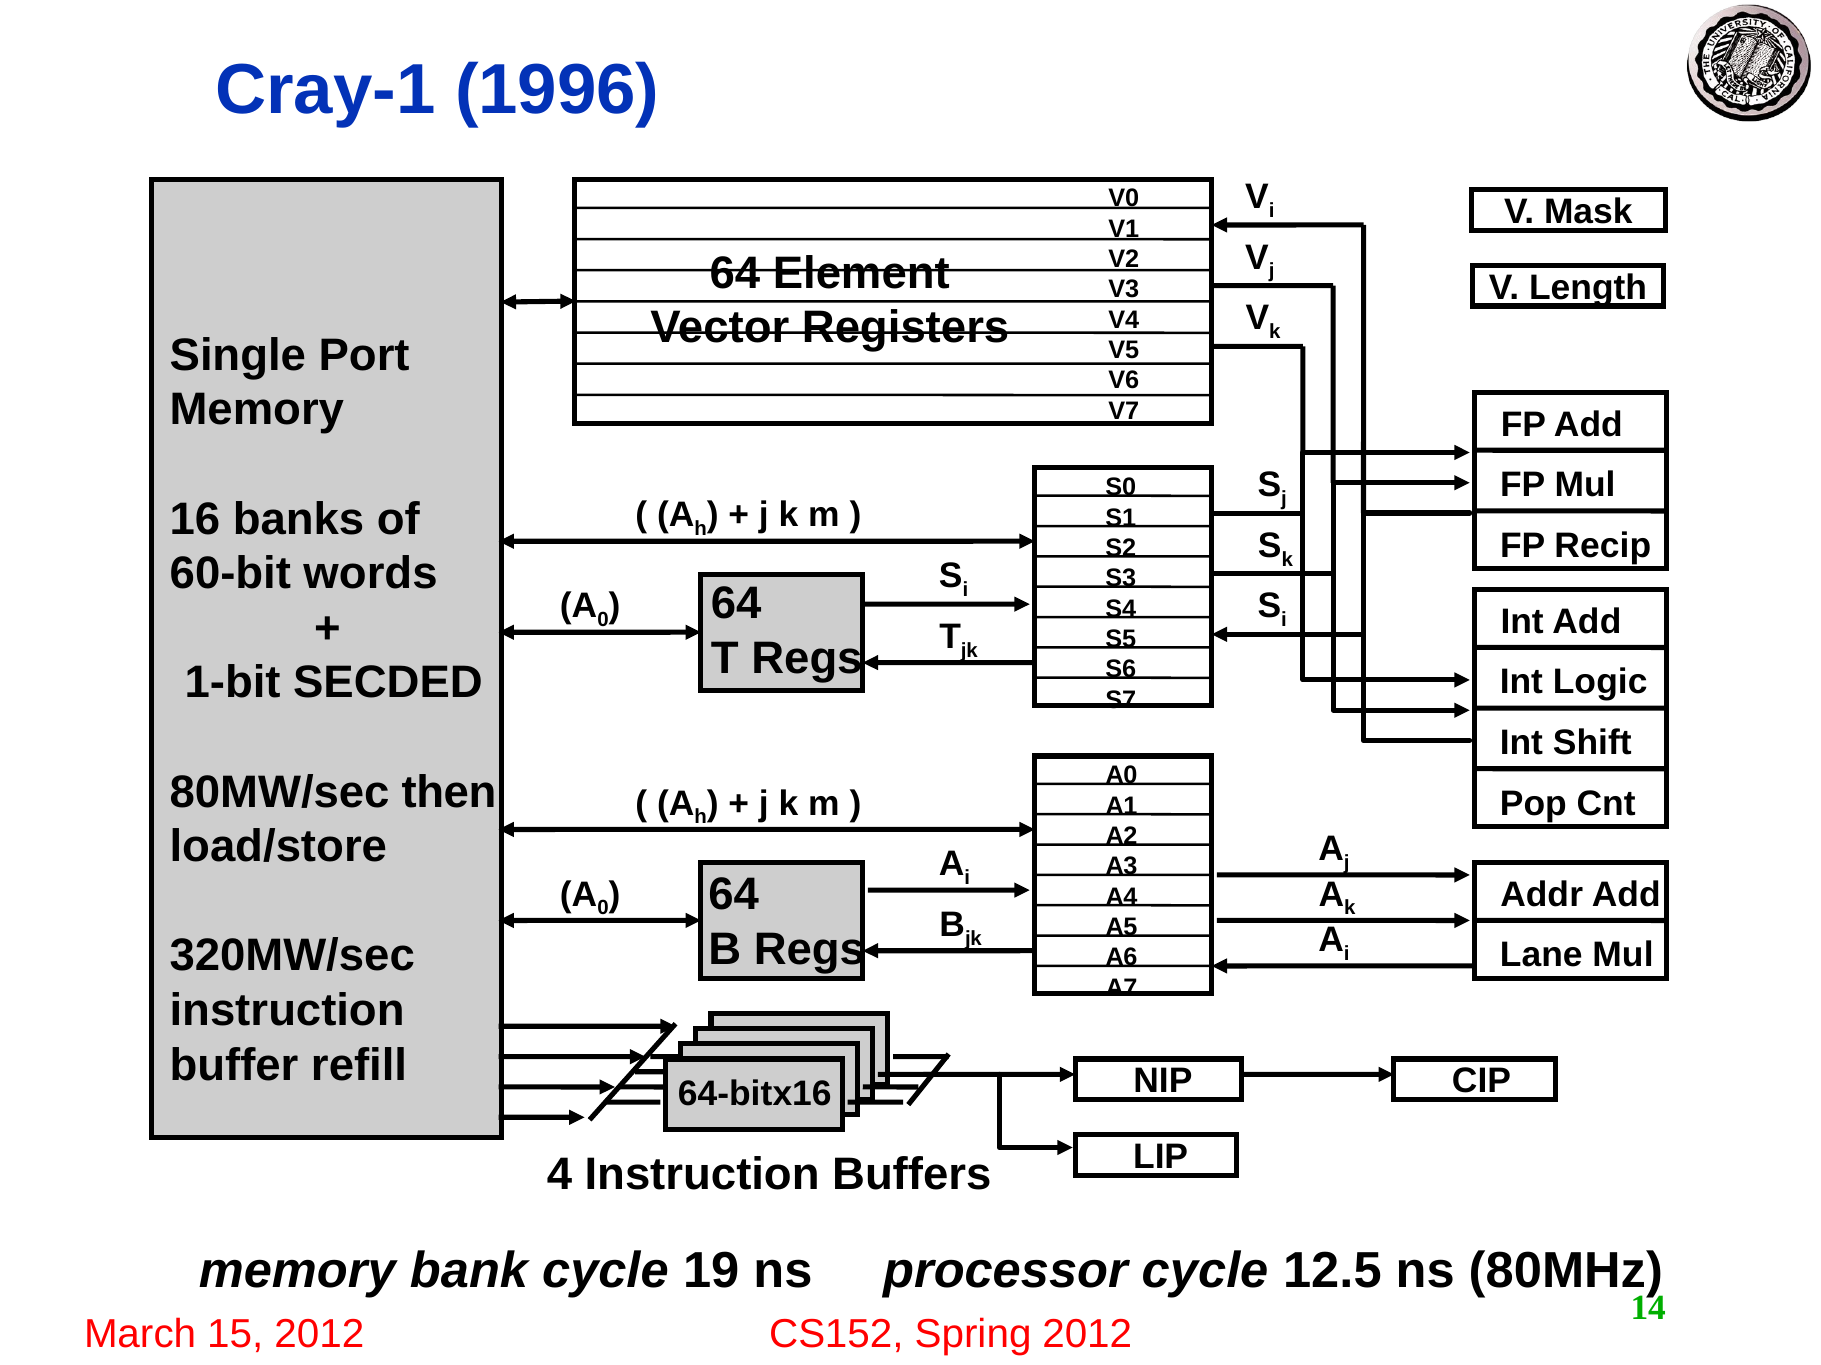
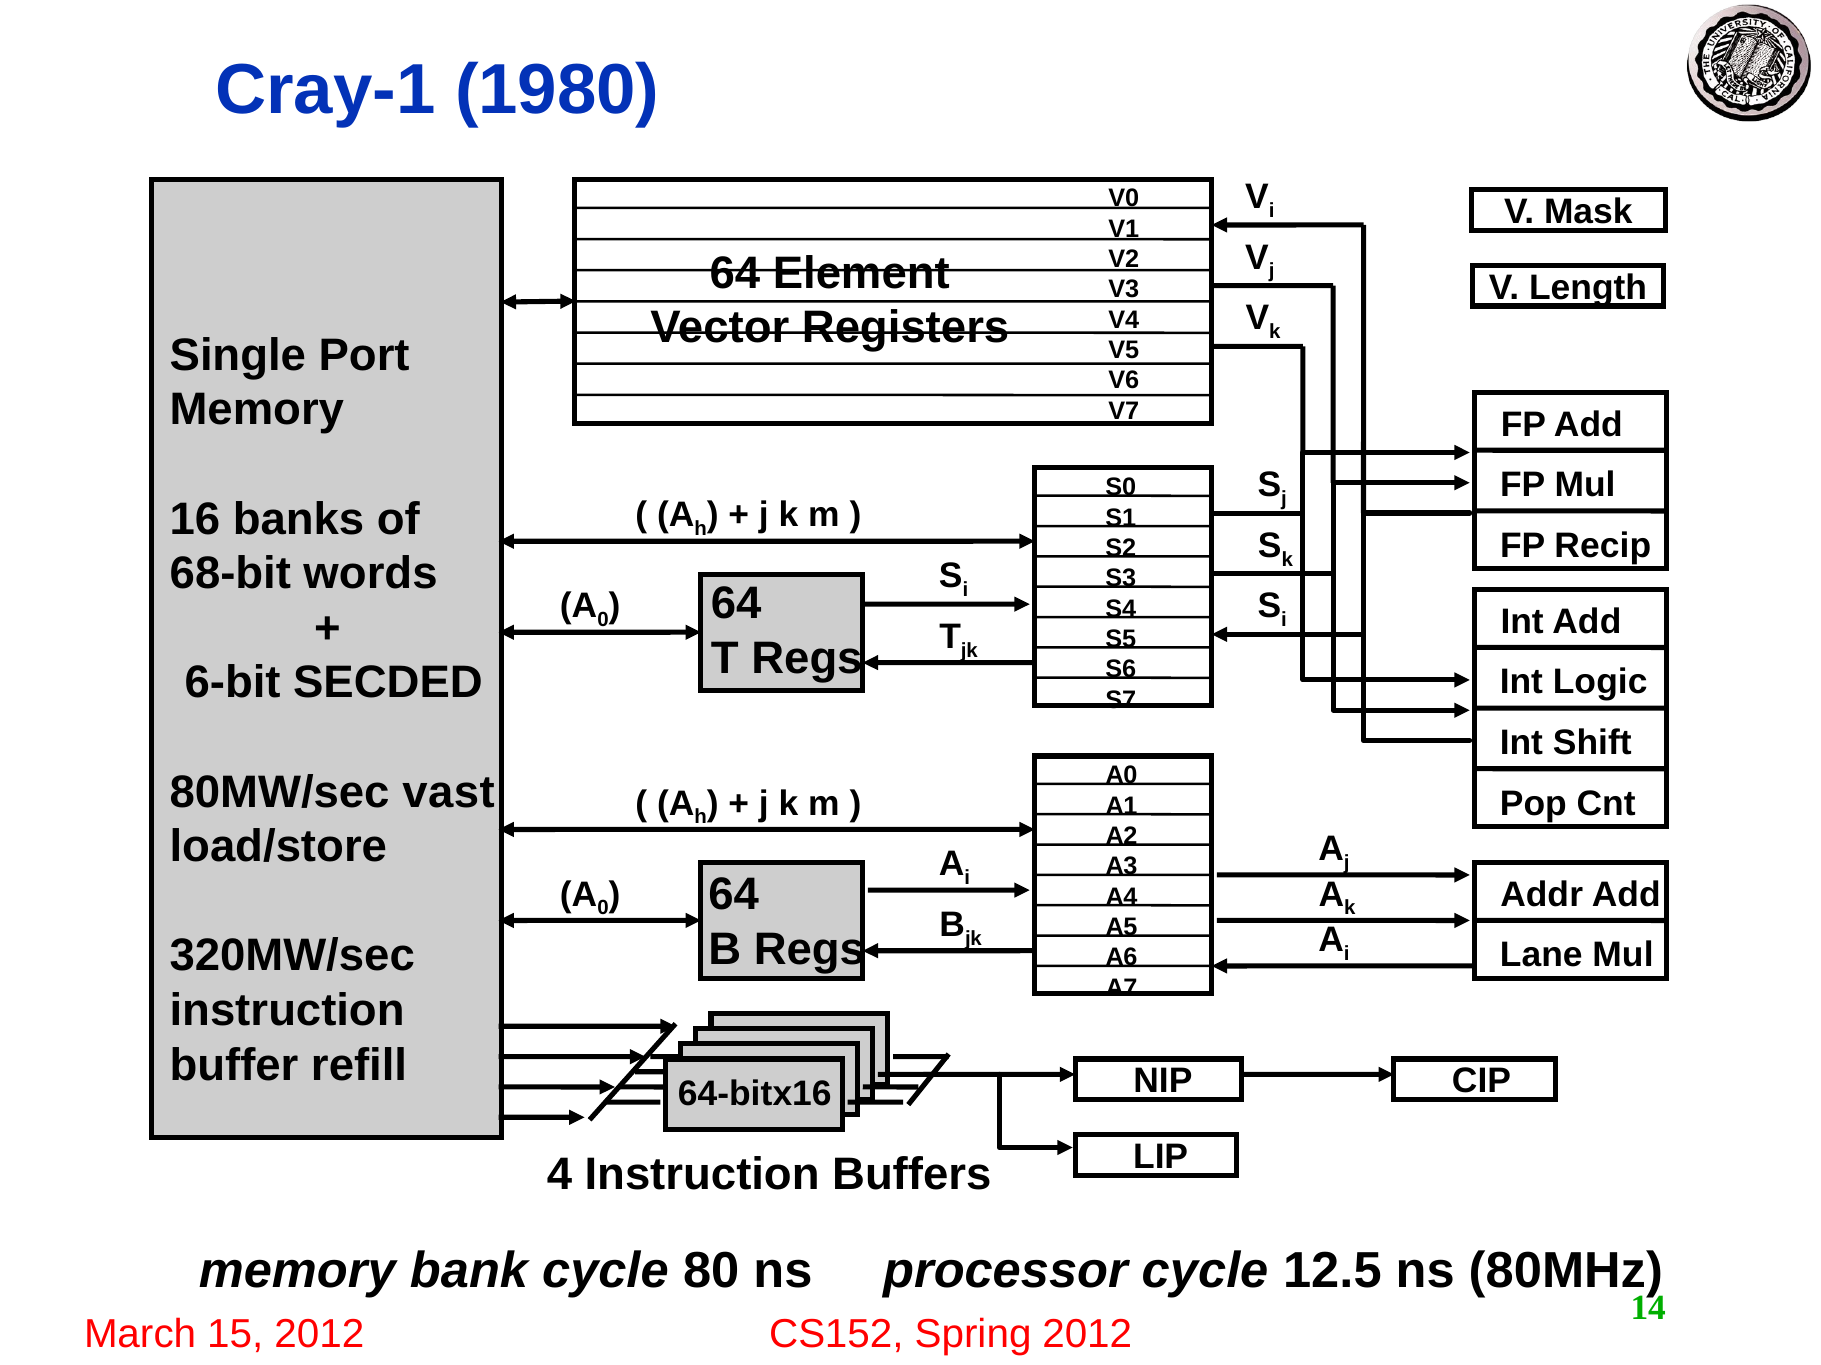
1996: 1996 -> 1980
60-bit: 60-bit -> 68-bit
1-bit: 1-bit -> 6-bit
then: then -> vast
19: 19 -> 80
